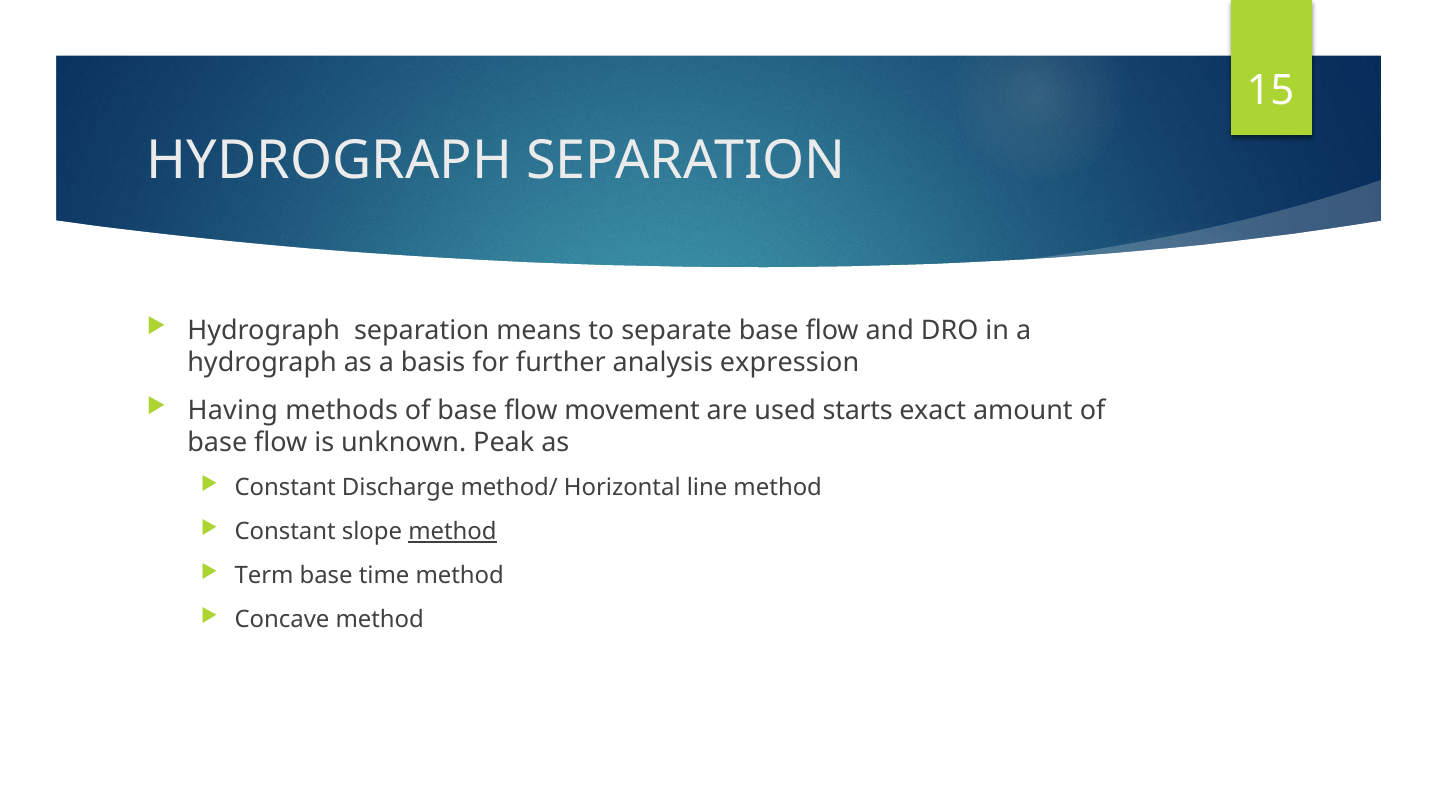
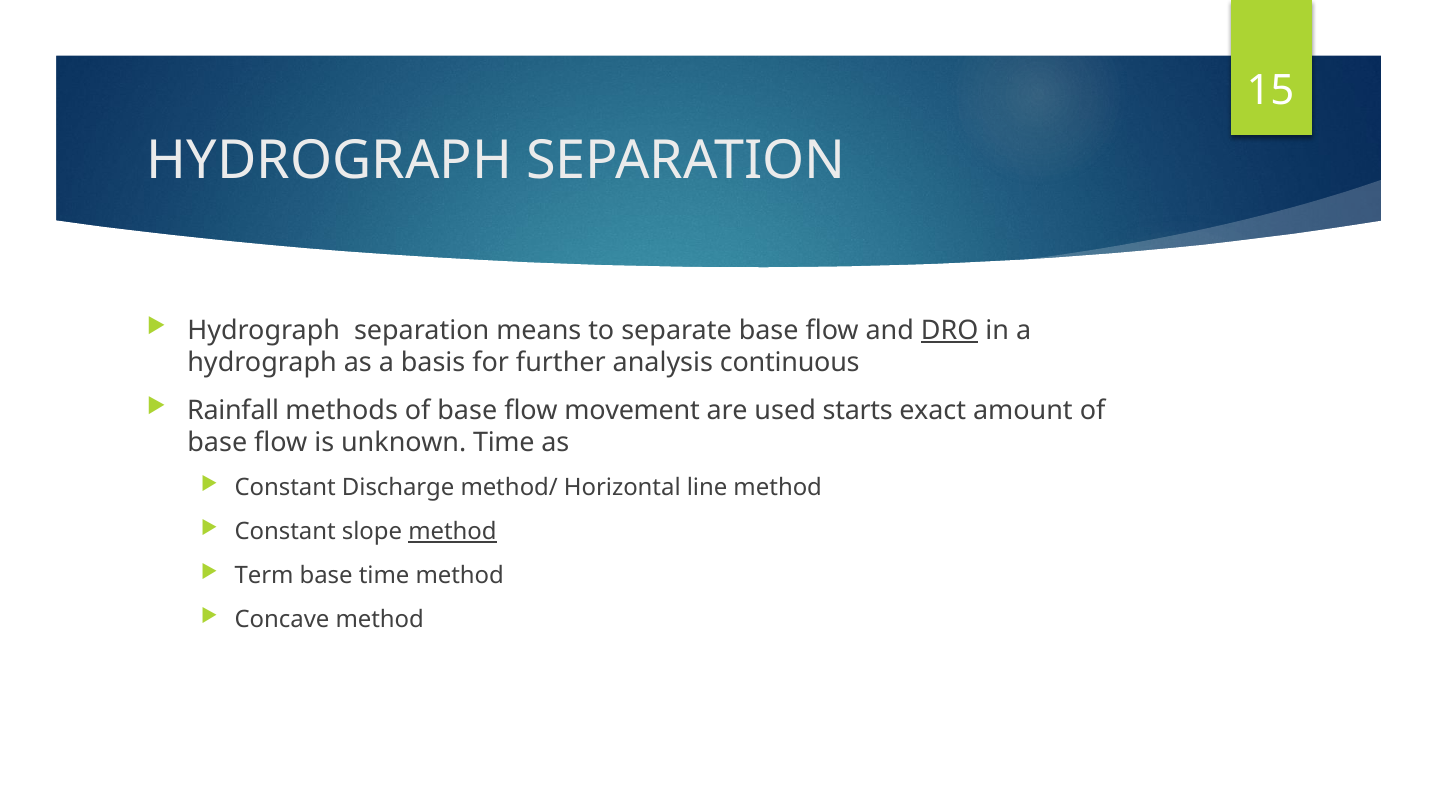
DRO underline: none -> present
expression: expression -> continuous
Having: Having -> Rainfall
unknown Peak: Peak -> Time
